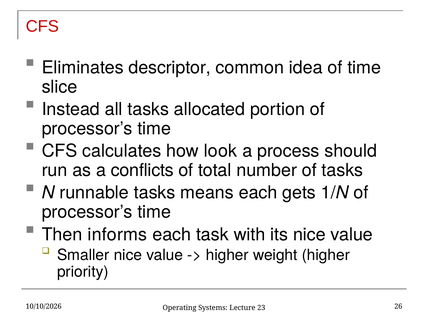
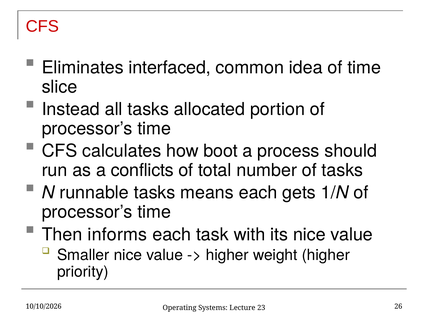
descriptor: descriptor -> interfaced
look: look -> boot
